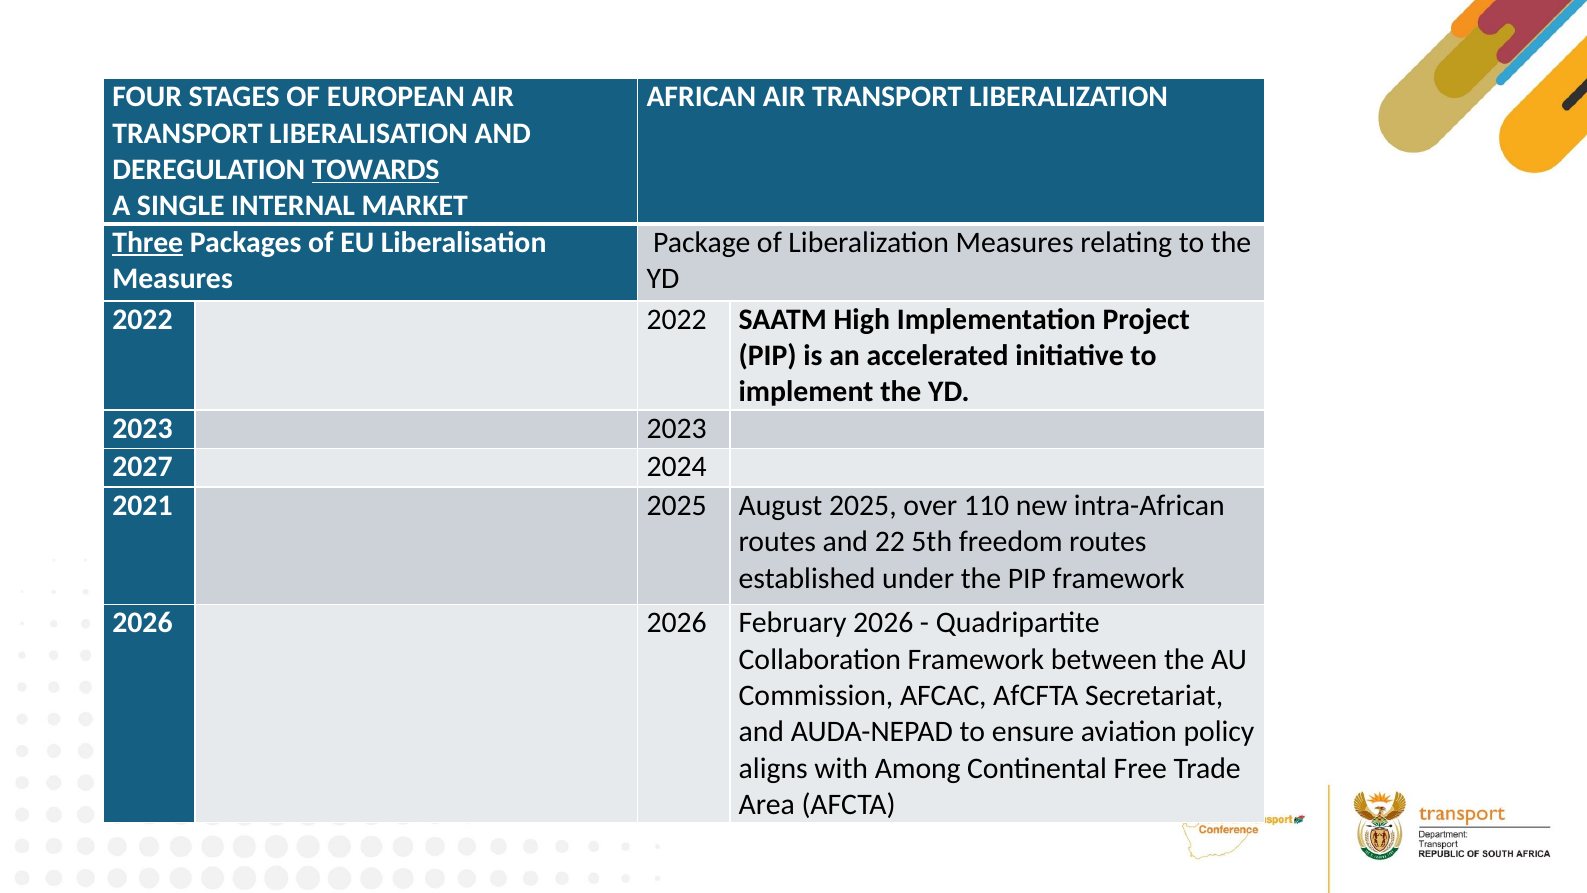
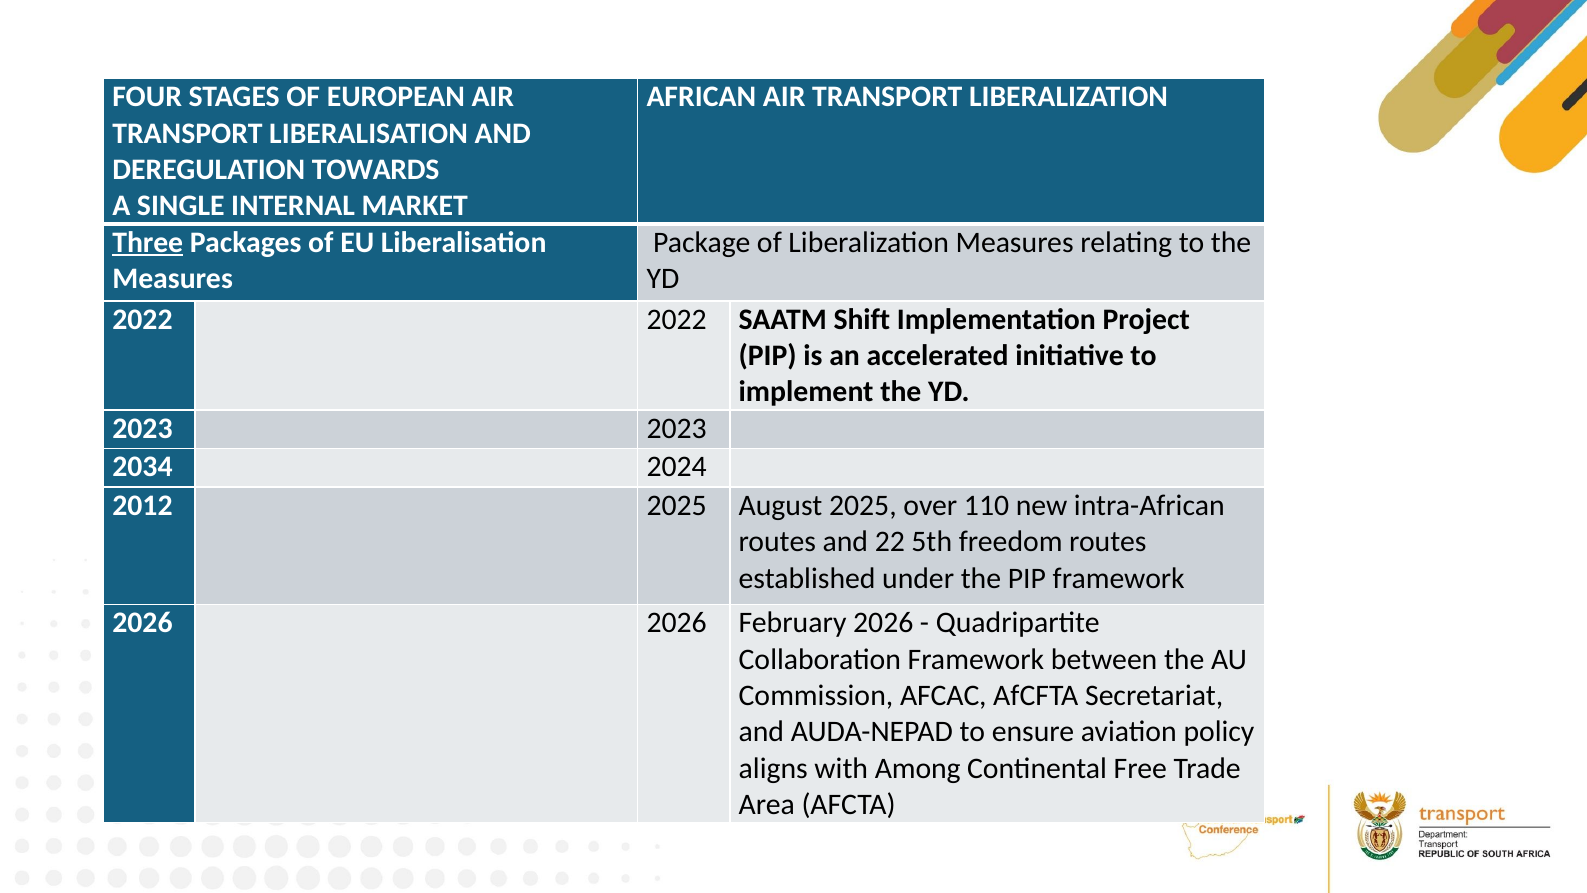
TOWARDS underline: present -> none
High: High -> Shift
2027: 2027 -> 2034
2021: 2021 -> 2012
